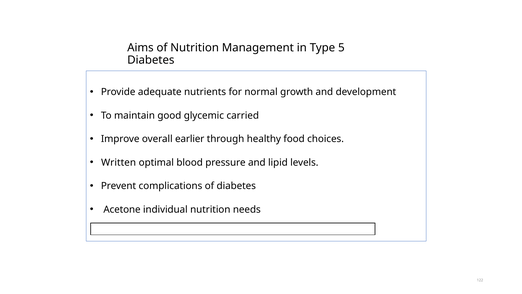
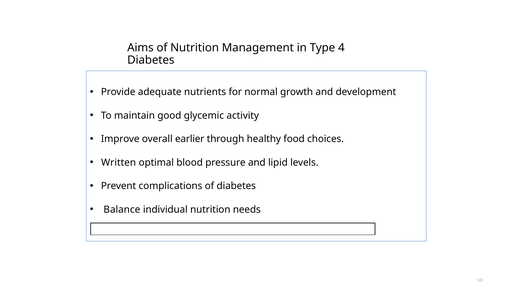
5: 5 -> 4
carried: carried -> activity
Acetone: Acetone -> Balance
